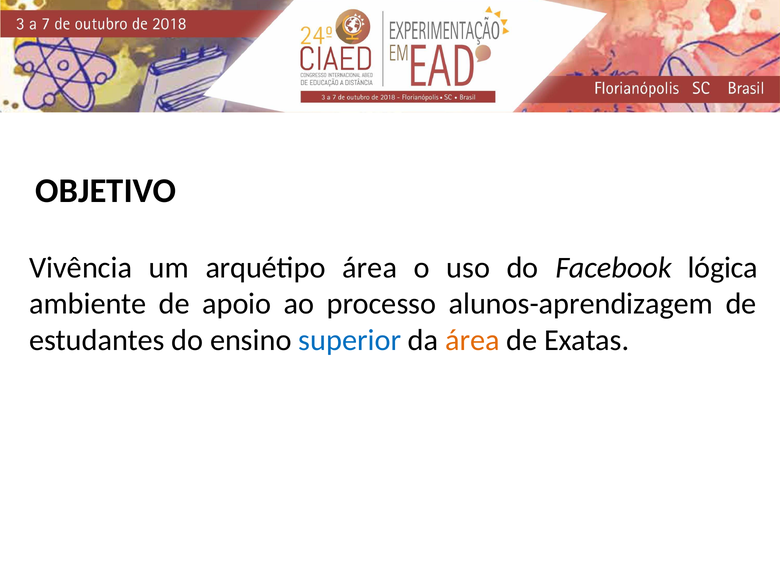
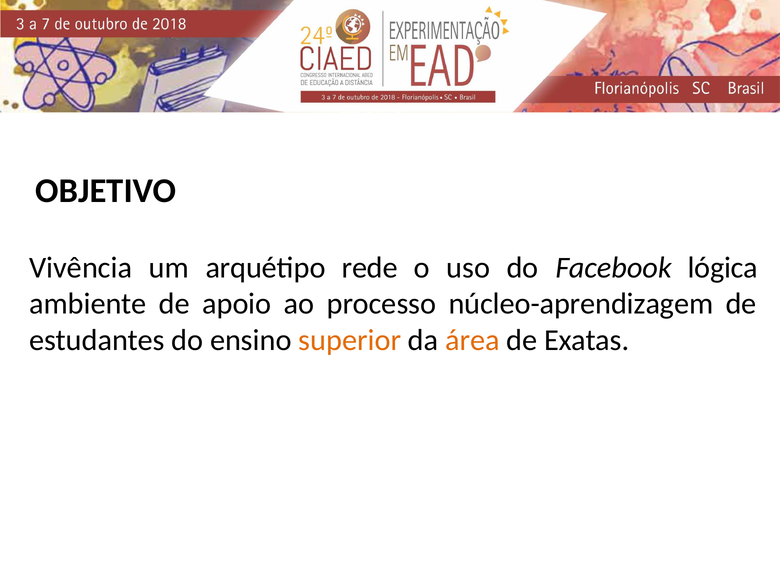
arquétipo área: área -> rede
alunos-aprendizagem: alunos-aprendizagem -> núcleo-aprendizagem
superior colour: blue -> orange
